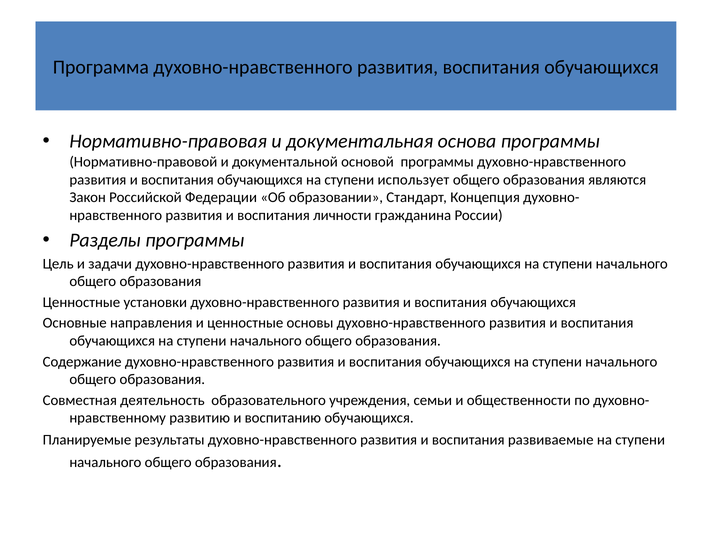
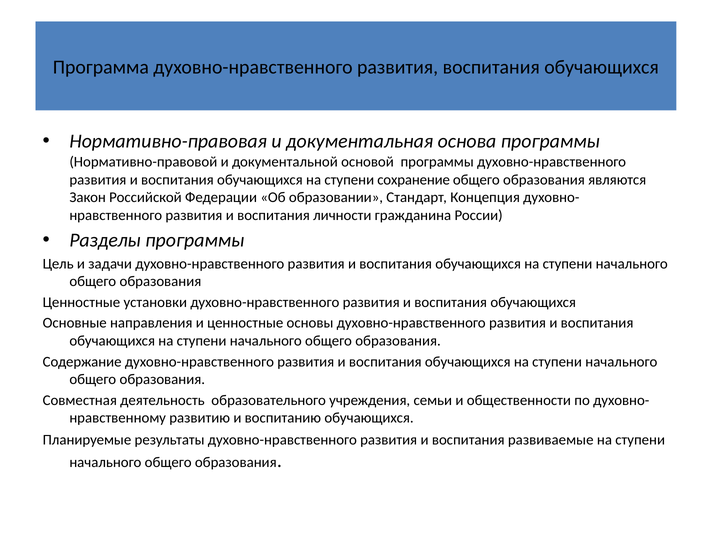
использует: использует -> сохранение
